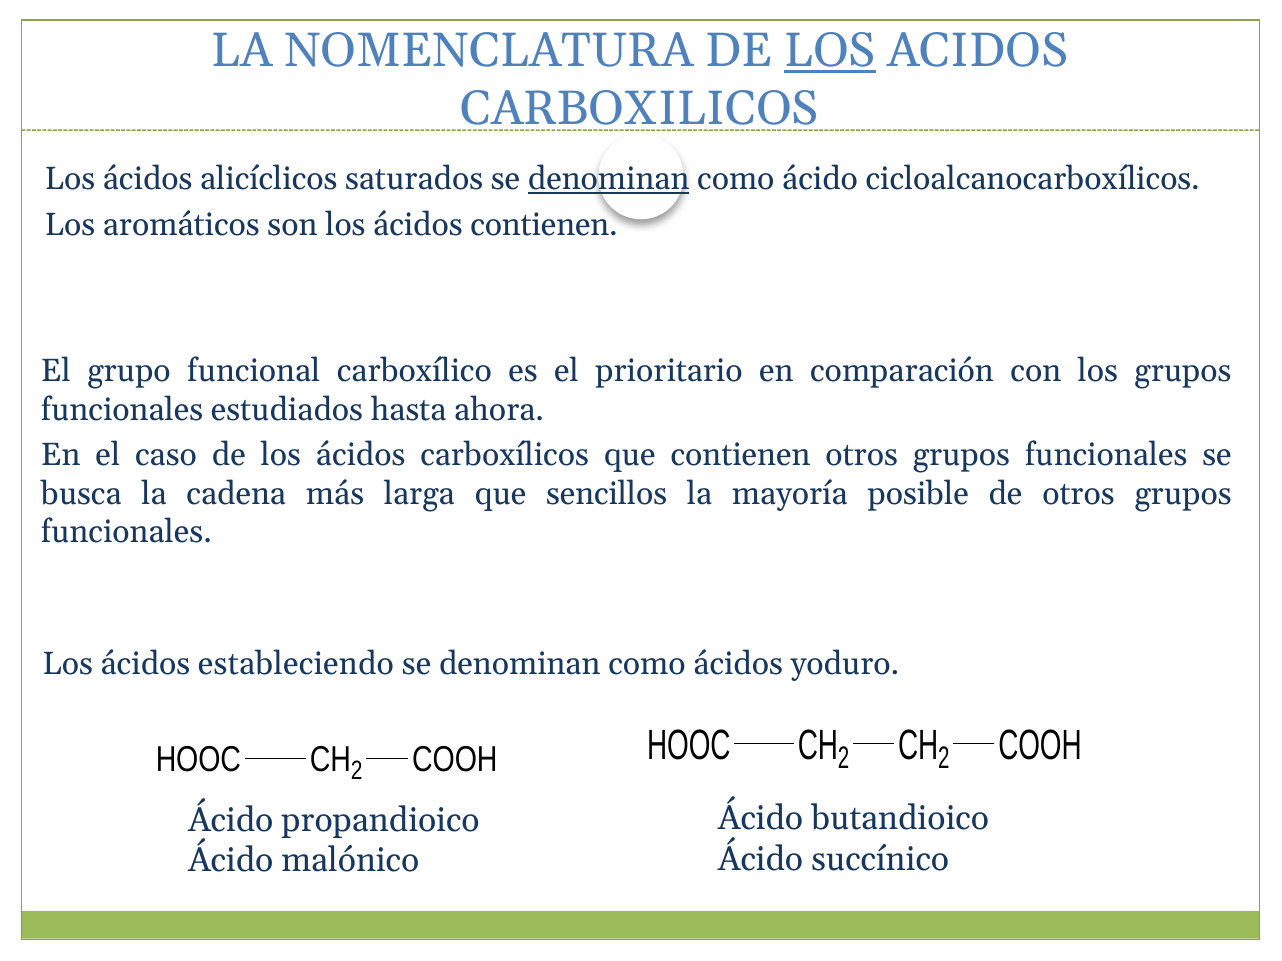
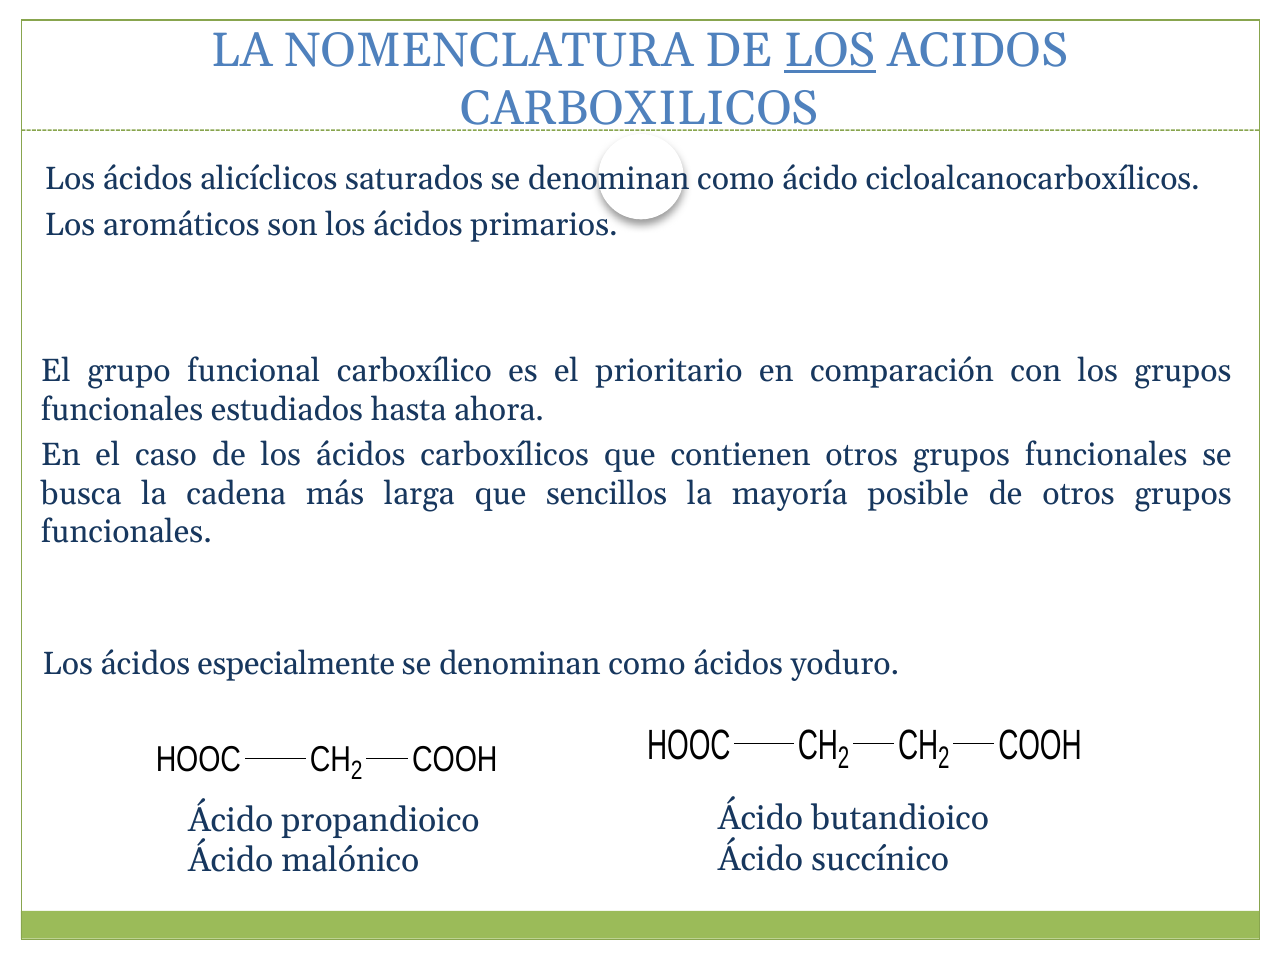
denominan at (609, 179) underline: present -> none
ácidos contienen: contienen -> primarios
estableciendo: estableciendo -> especialmente
